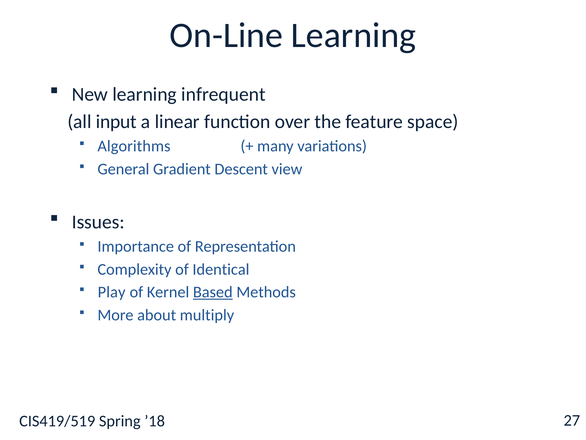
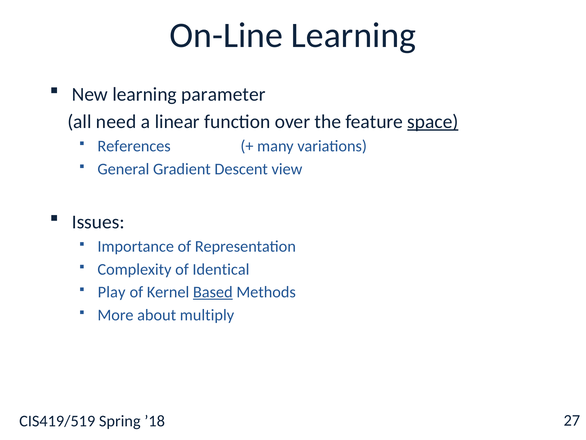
infrequent: infrequent -> parameter
input: input -> need
space underline: none -> present
Algorithms: Algorithms -> References
